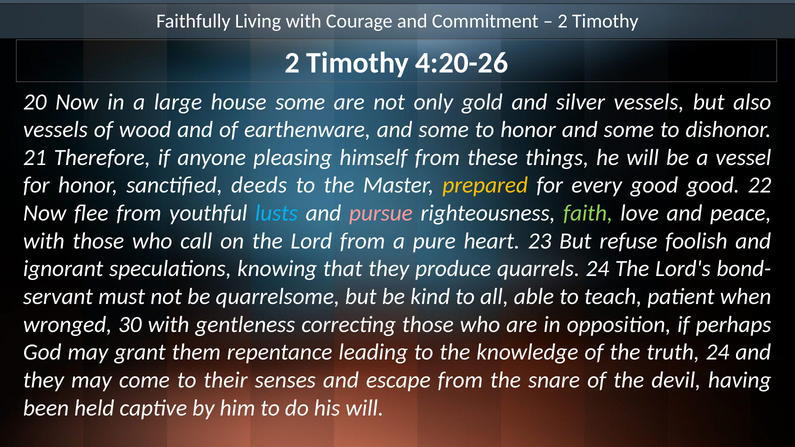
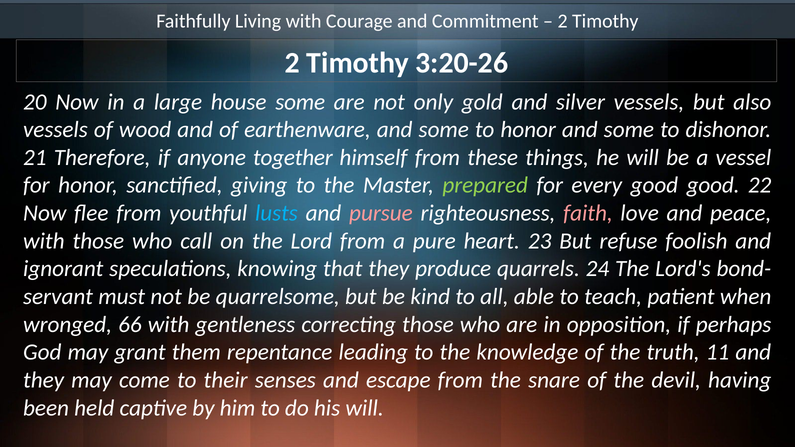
4:20-26: 4:20-26 -> 3:20-26
pleasing: pleasing -> together
deeds: deeds -> giving
prepared colour: yellow -> light green
faith colour: light green -> pink
30: 30 -> 66
truth 24: 24 -> 11
